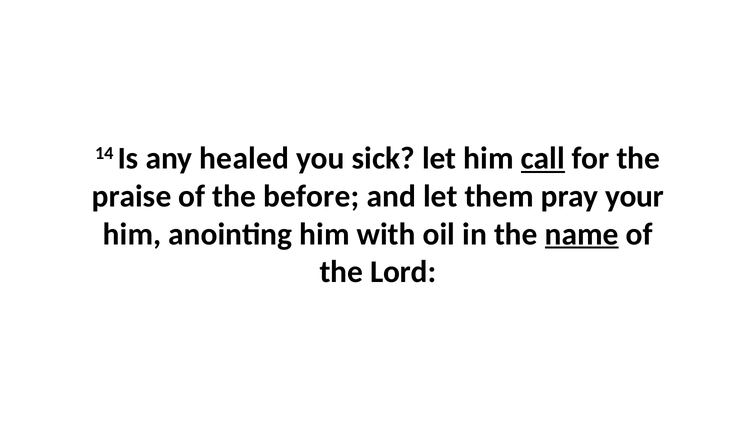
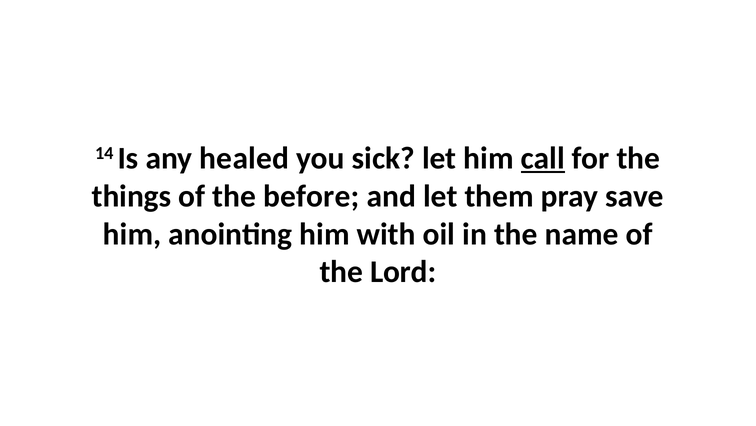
praise: praise -> things
your: your -> save
name underline: present -> none
